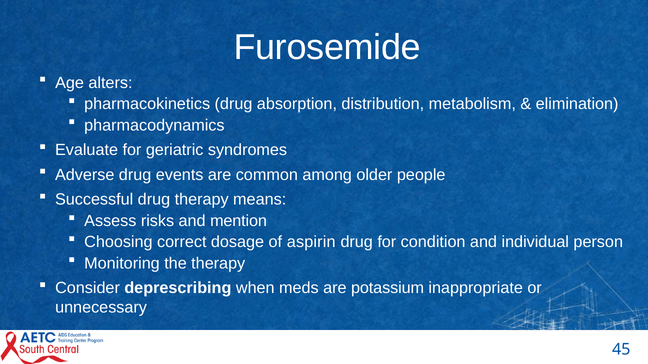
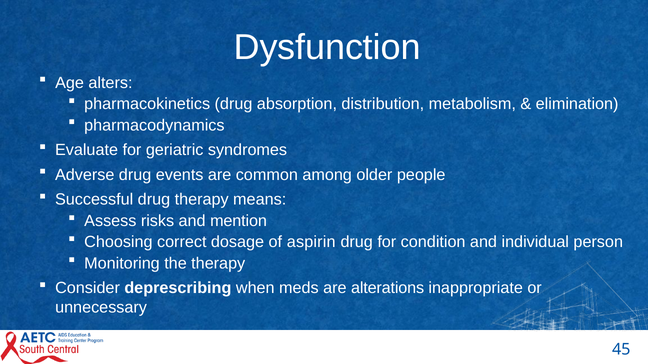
Furosemide: Furosemide -> Dysfunction
potassium: potassium -> alterations
